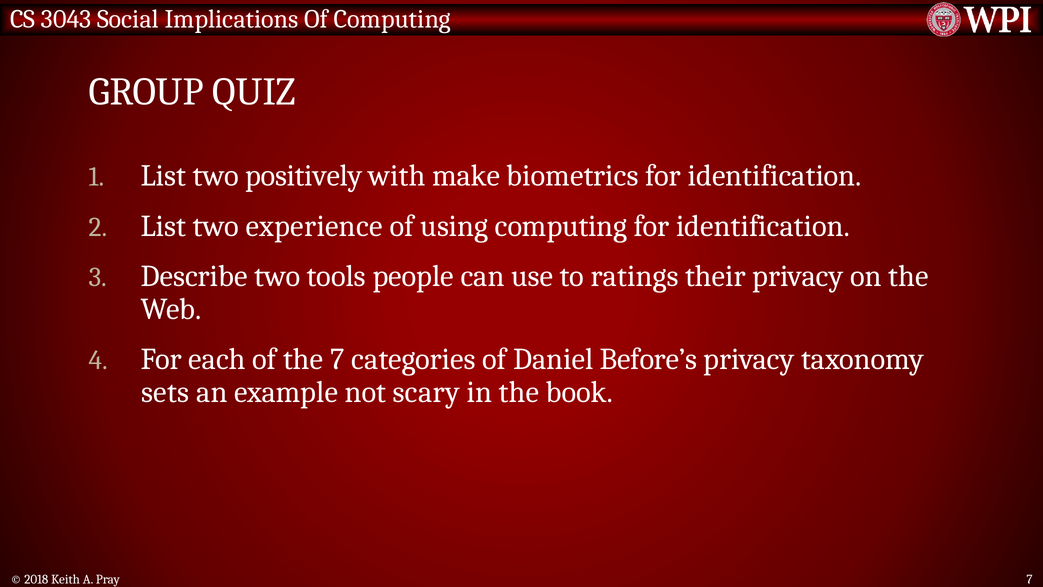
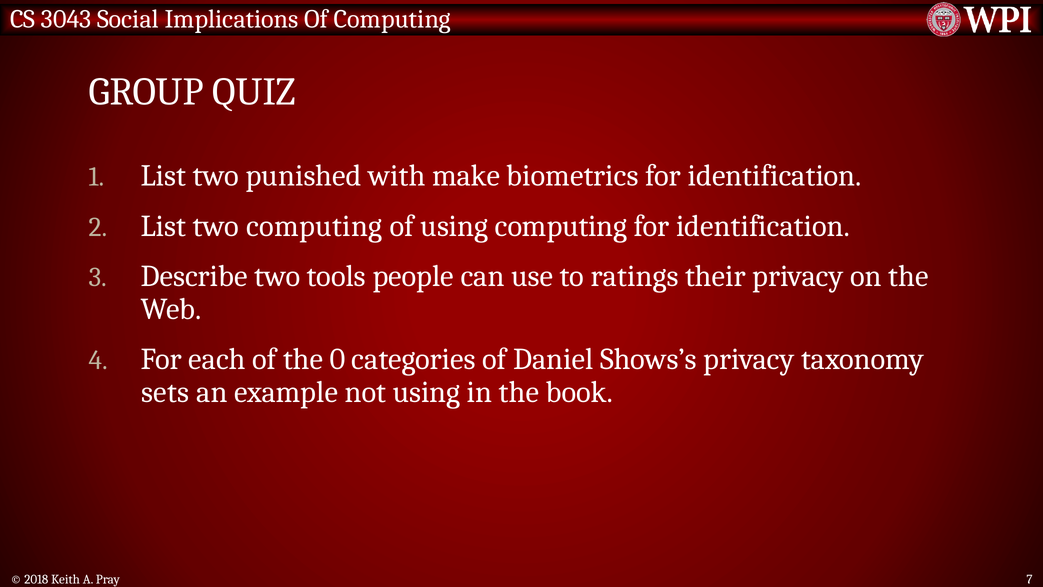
positively: positively -> punished
two experience: experience -> computing
the 7: 7 -> 0
Before’s: Before’s -> Shows’s
not scary: scary -> using
